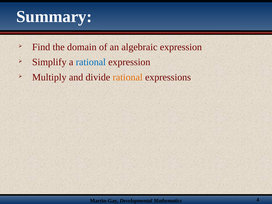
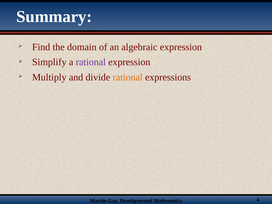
rational at (91, 62) colour: blue -> purple
